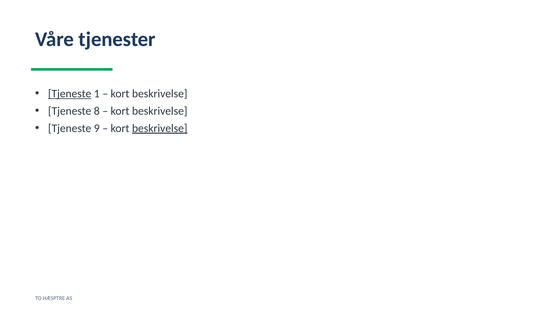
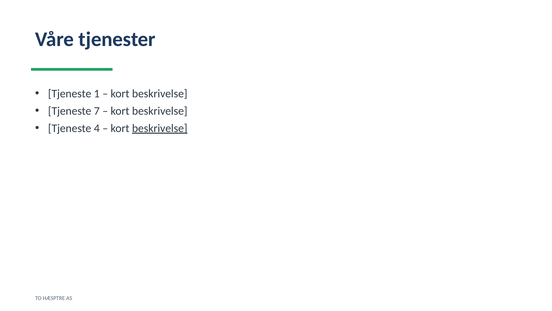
Tjeneste at (70, 93) underline: present -> none
8: 8 -> 7
9: 9 -> 4
